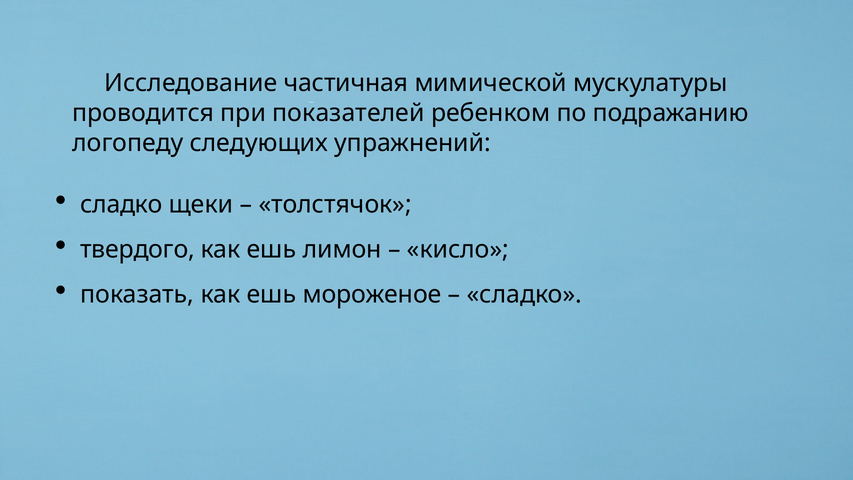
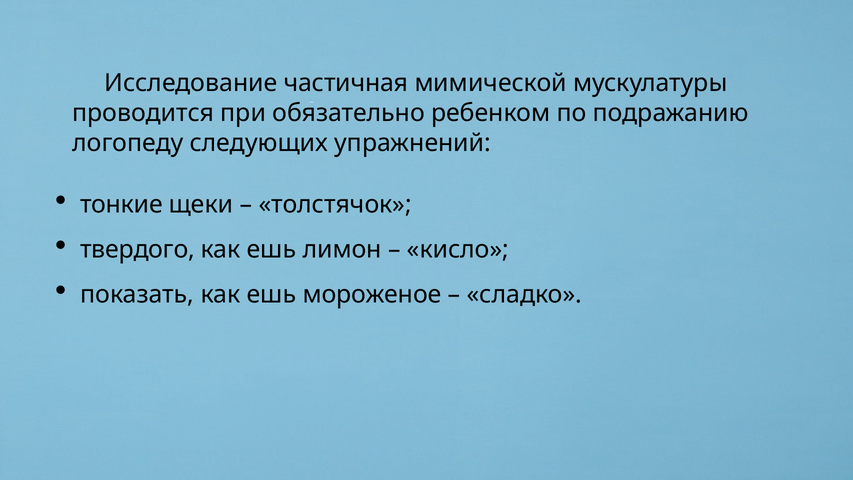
показателей: показателей -> обязательно
сладко at (121, 205): сладко -> тонкие
